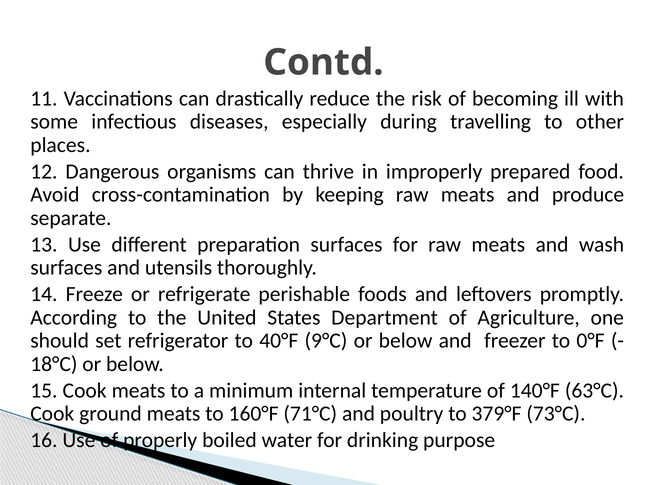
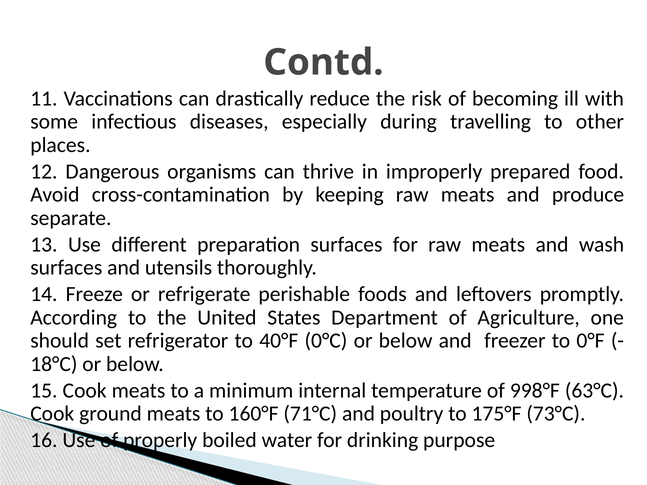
9°C: 9°C -> 0°C
140°F: 140°F -> 998°F
379°F: 379°F -> 175°F
